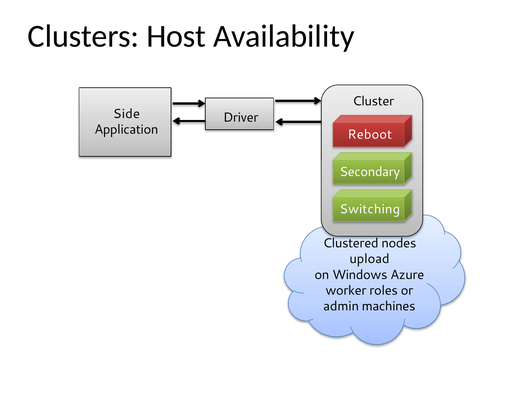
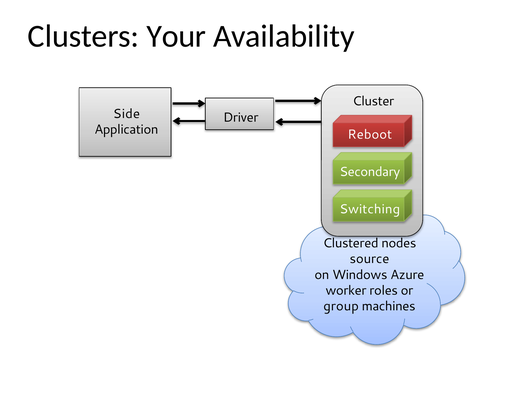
Host: Host -> Your
upload: upload -> source
admin: admin -> group
